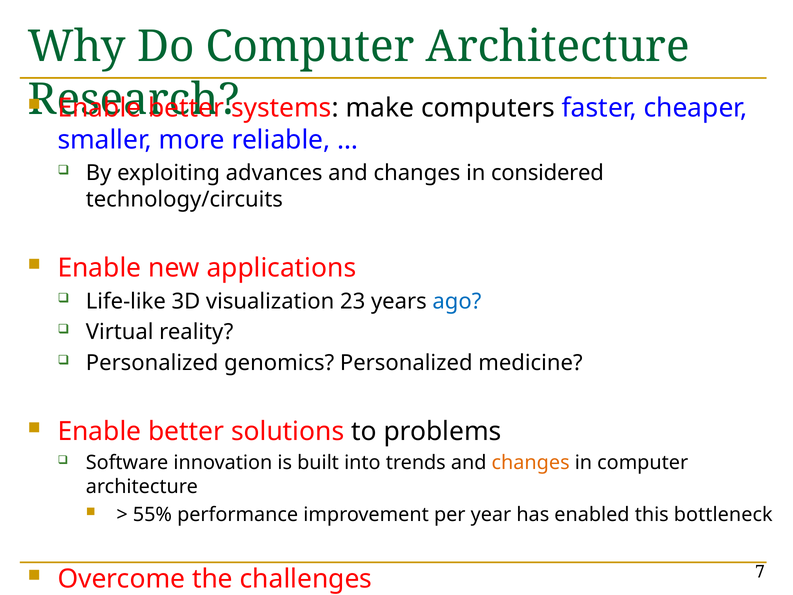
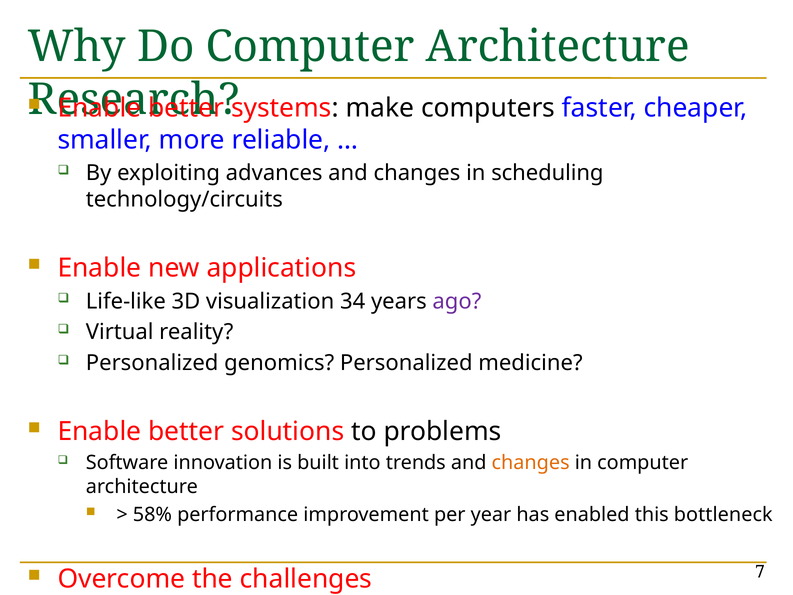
considered: considered -> scheduling
23: 23 -> 34
ago colour: blue -> purple
55%: 55% -> 58%
